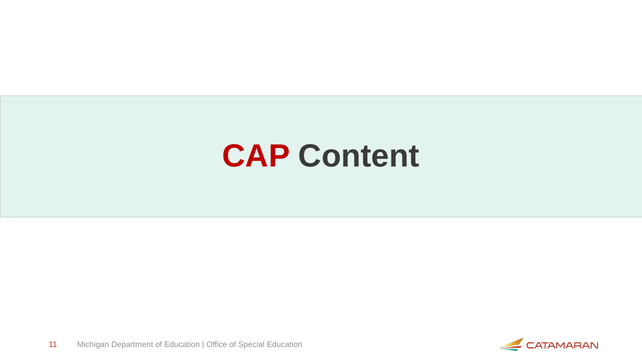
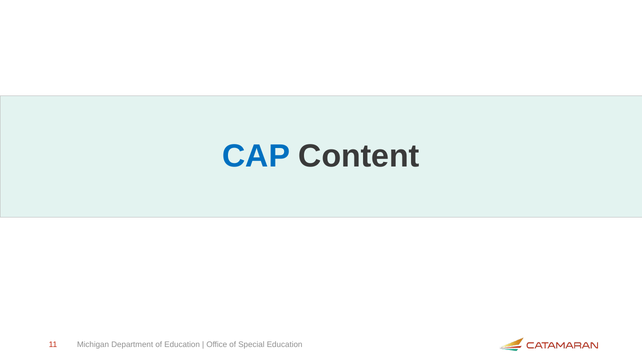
CAP colour: red -> blue
